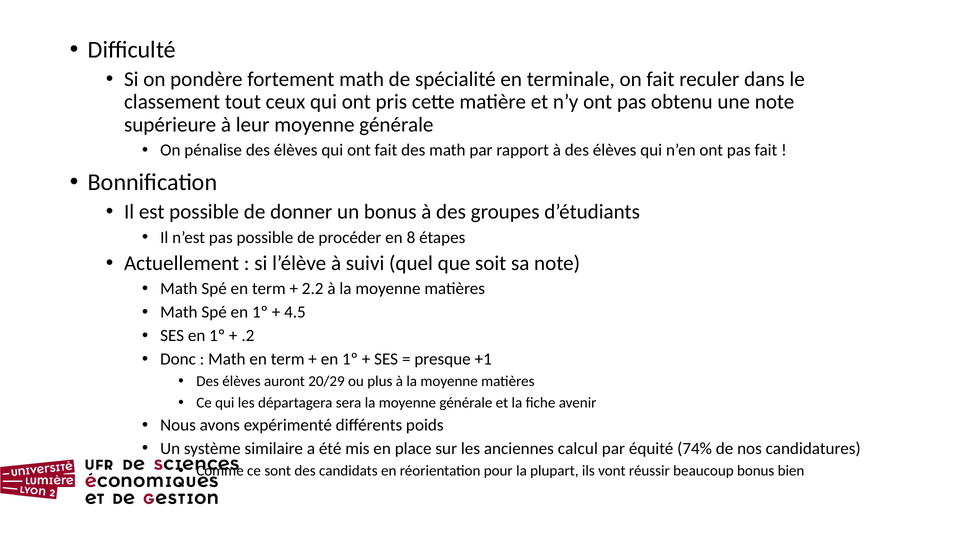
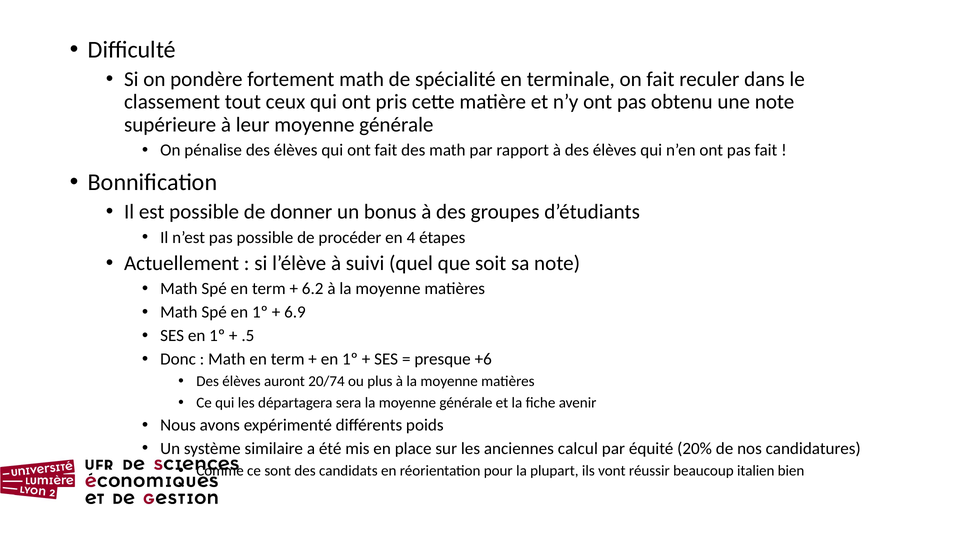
8: 8 -> 4
2.2: 2.2 -> 6.2
4.5: 4.5 -> 6.9
.2: .2 -> .5
+1: +1 -> +6
20/29: 20/29 -> 20/74
74%: 74% -> 20%
beaucoup bonus: bonus -> italien
